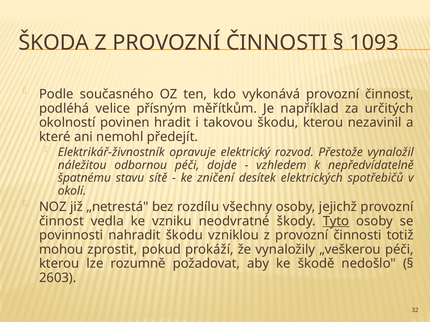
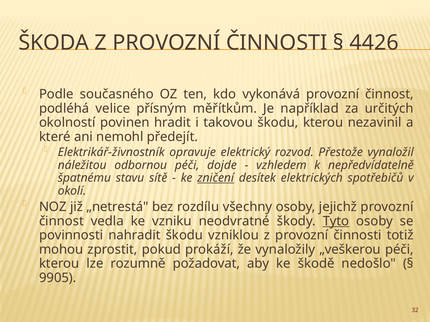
1093: 1093 -> 4426
zničení underline: none -> present
2603: 2603 -> 9905
